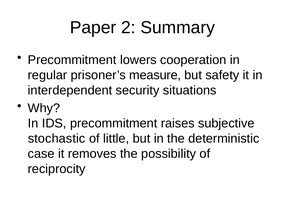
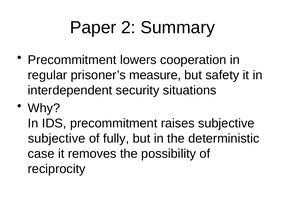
stochastic at (57, 138): stochastic -> subjective
little: little -> fully
